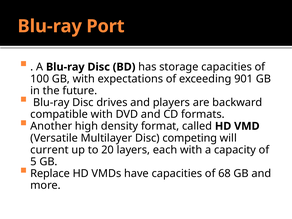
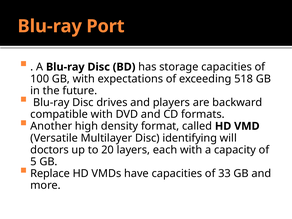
901: 901 -> 518
competing: competing -> identifying
current: current -> doctors
68: 68 -> 33
